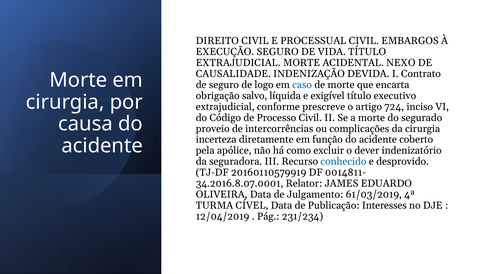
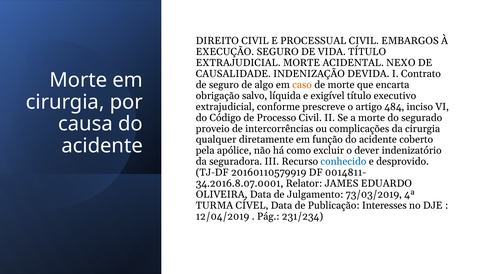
logo: logo -> algo
caso colour: blue -> orange
724: 724 -> 484
incerteza: incerteza -> qualquer
61/03/2019: 61/03/2019 -> 73/03/2019
